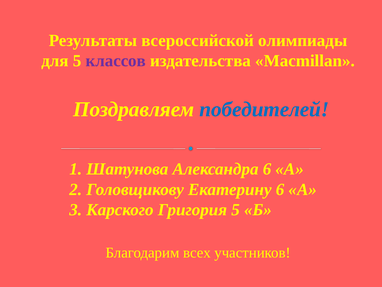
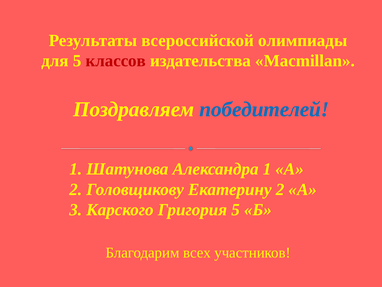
классов colour: purple -> red
Александра 6: 6 -> 1
Екатерину 6: 6 -> 2
